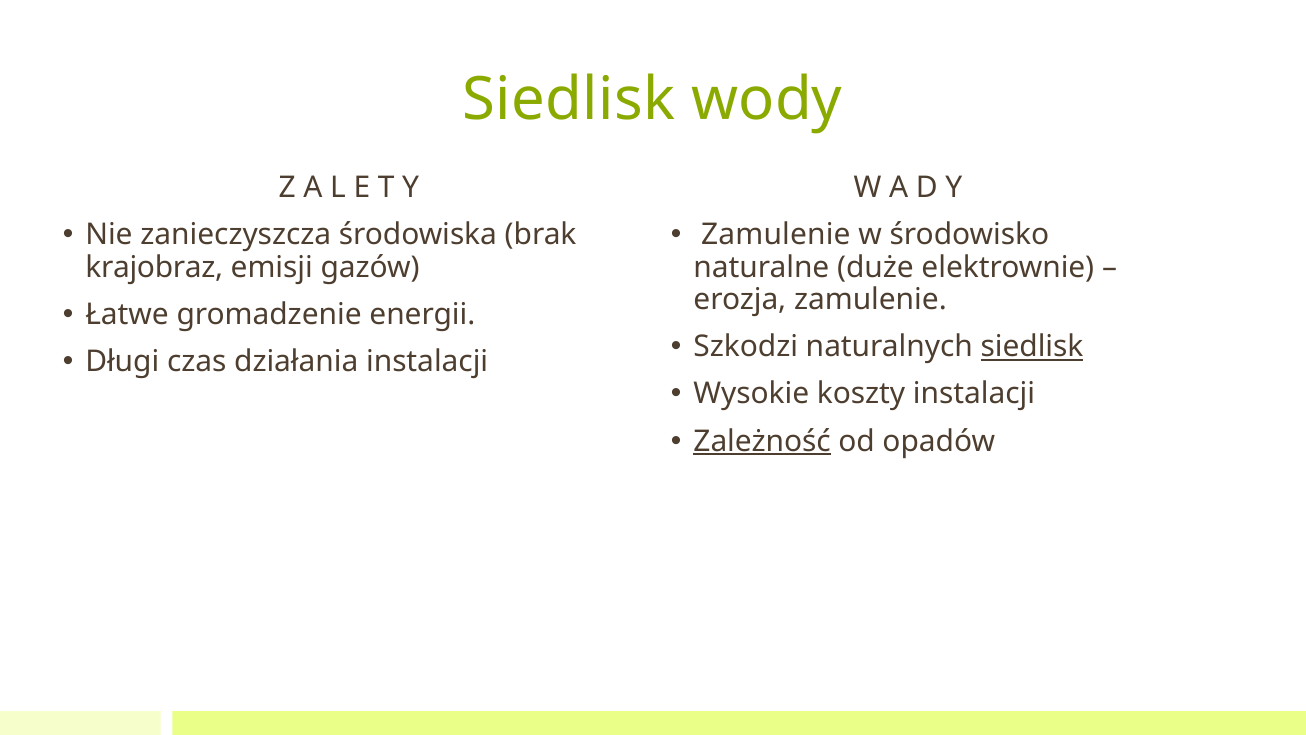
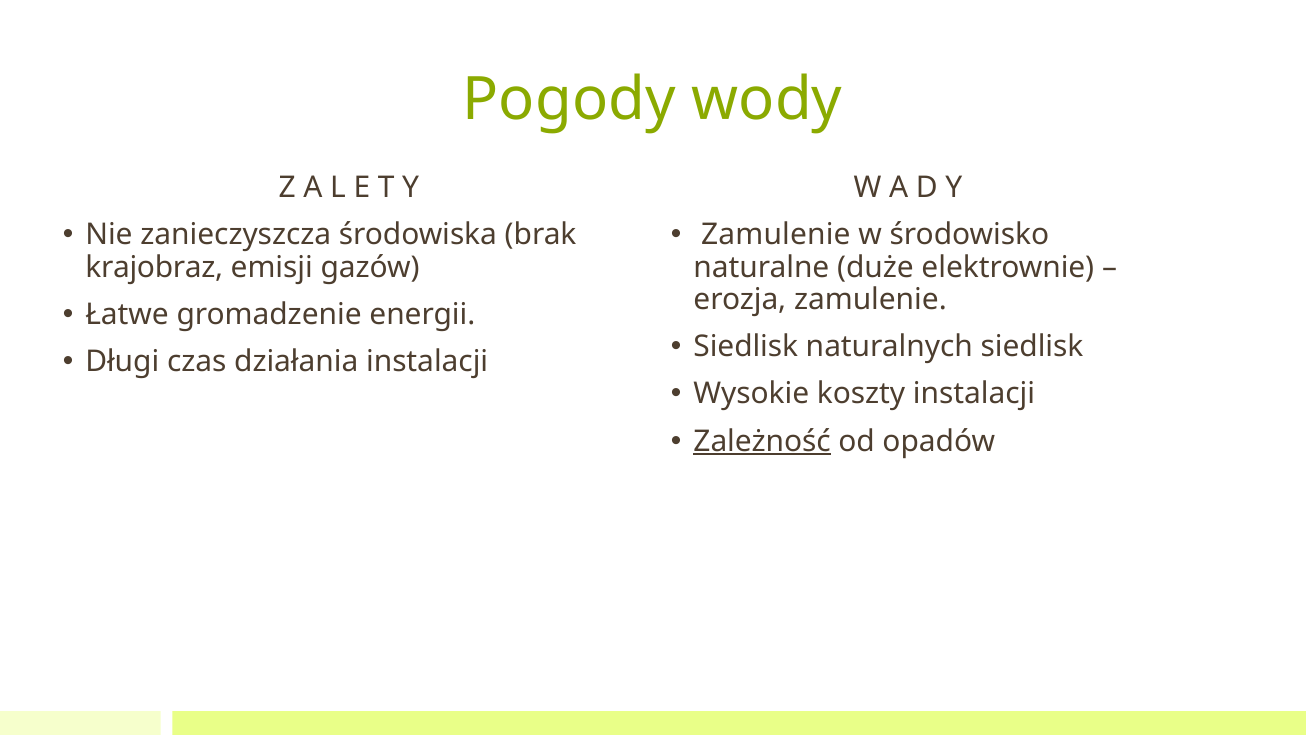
Siedlisk at (569, 99): Siedlisk -> Pogody
Szkodzi at (746, 347): Szkodzi -> Siedlisk
siedlisk at (1032, 347) underline: present -> none
